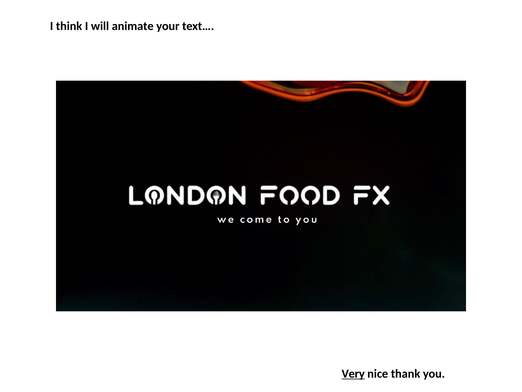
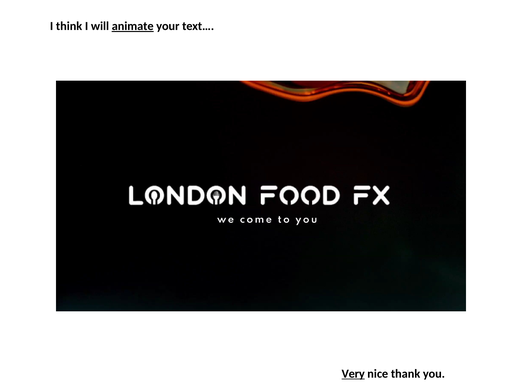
animate underline: none -> present
